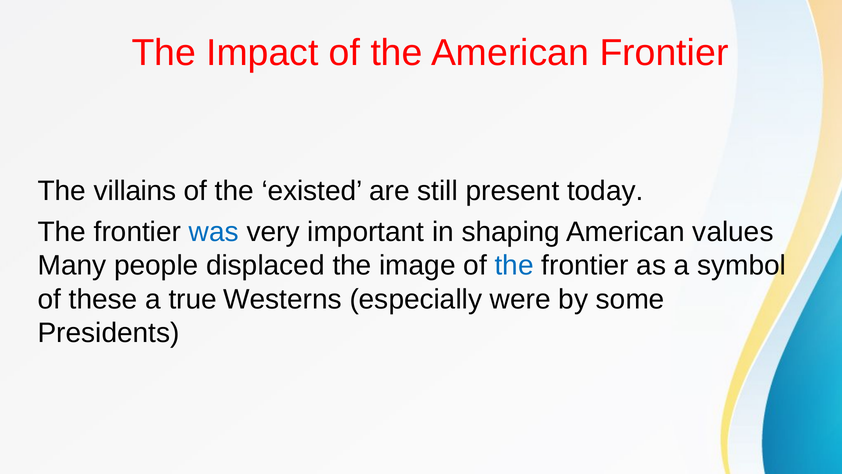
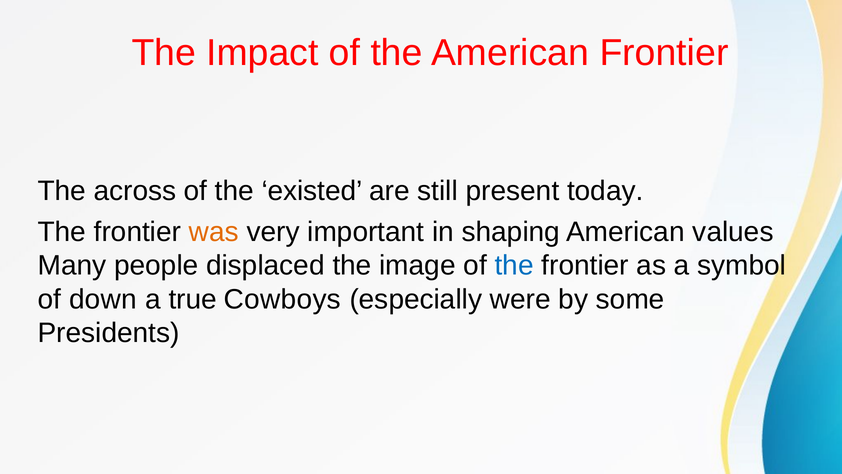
villains: villains -> across
was colour: blue -> orange
these: these -> down
Westerns: Westerns -> Cowboys
